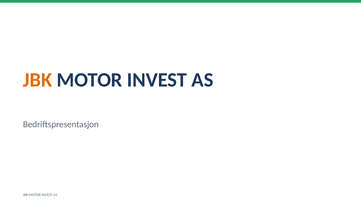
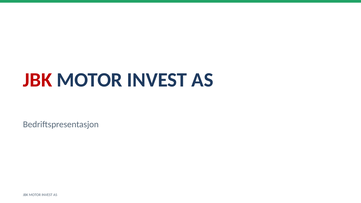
JBK at (38, 80) colour: orange -> red
